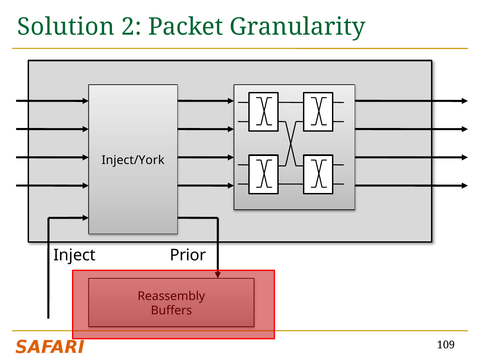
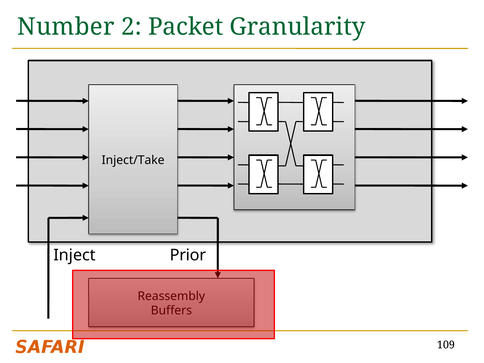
Solution: Solution -> Number
Inject/York: Inject/York -> Inject/Take
